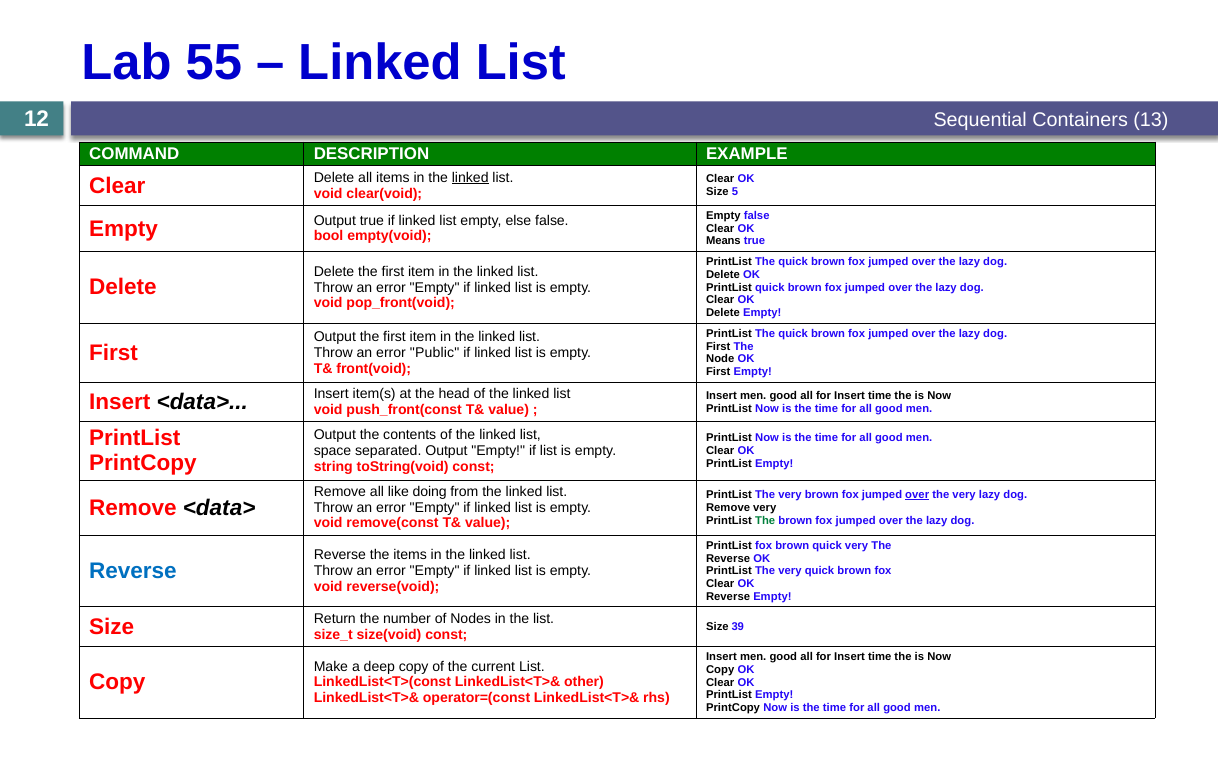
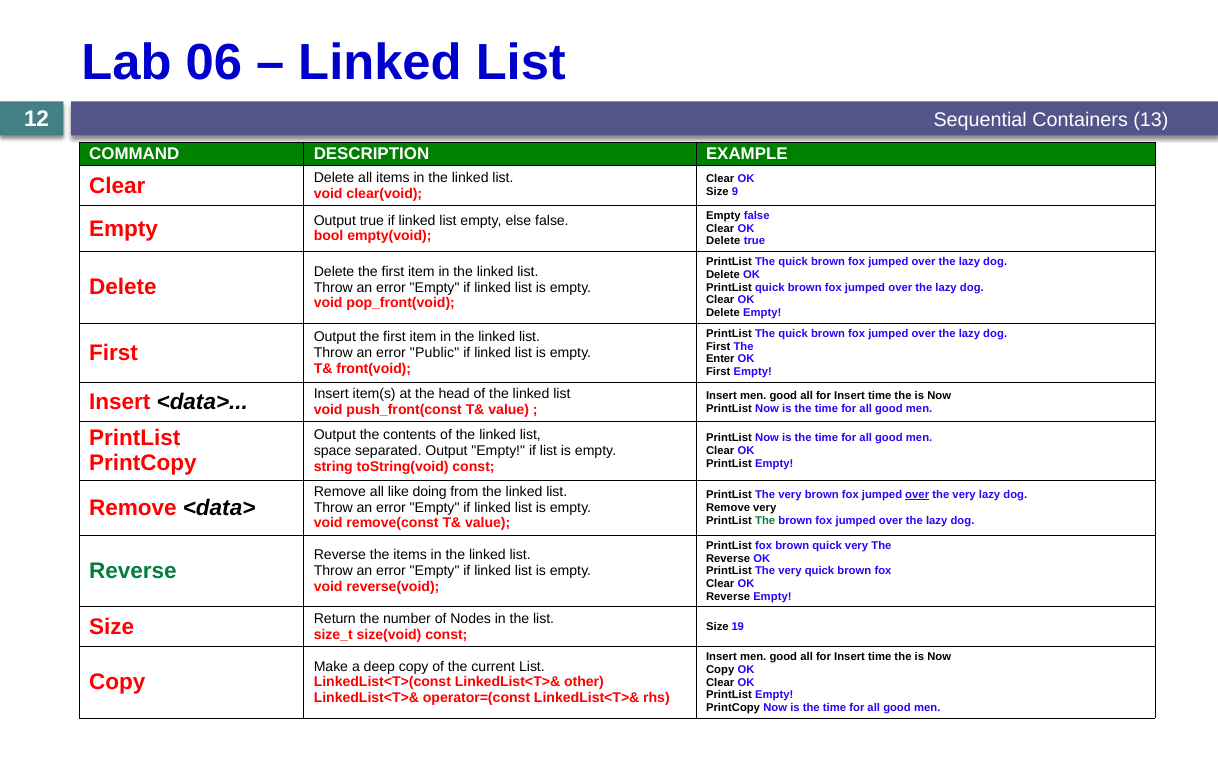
55: 55 -> 06
linked at (470, 178) underline: present -> none
5: 5 -> 9
Means at (723, 241): Means -> Delete
Node: Node -> Enter
Reverse at (133, 571) colour: blue -> green
39: 39 -> 19
